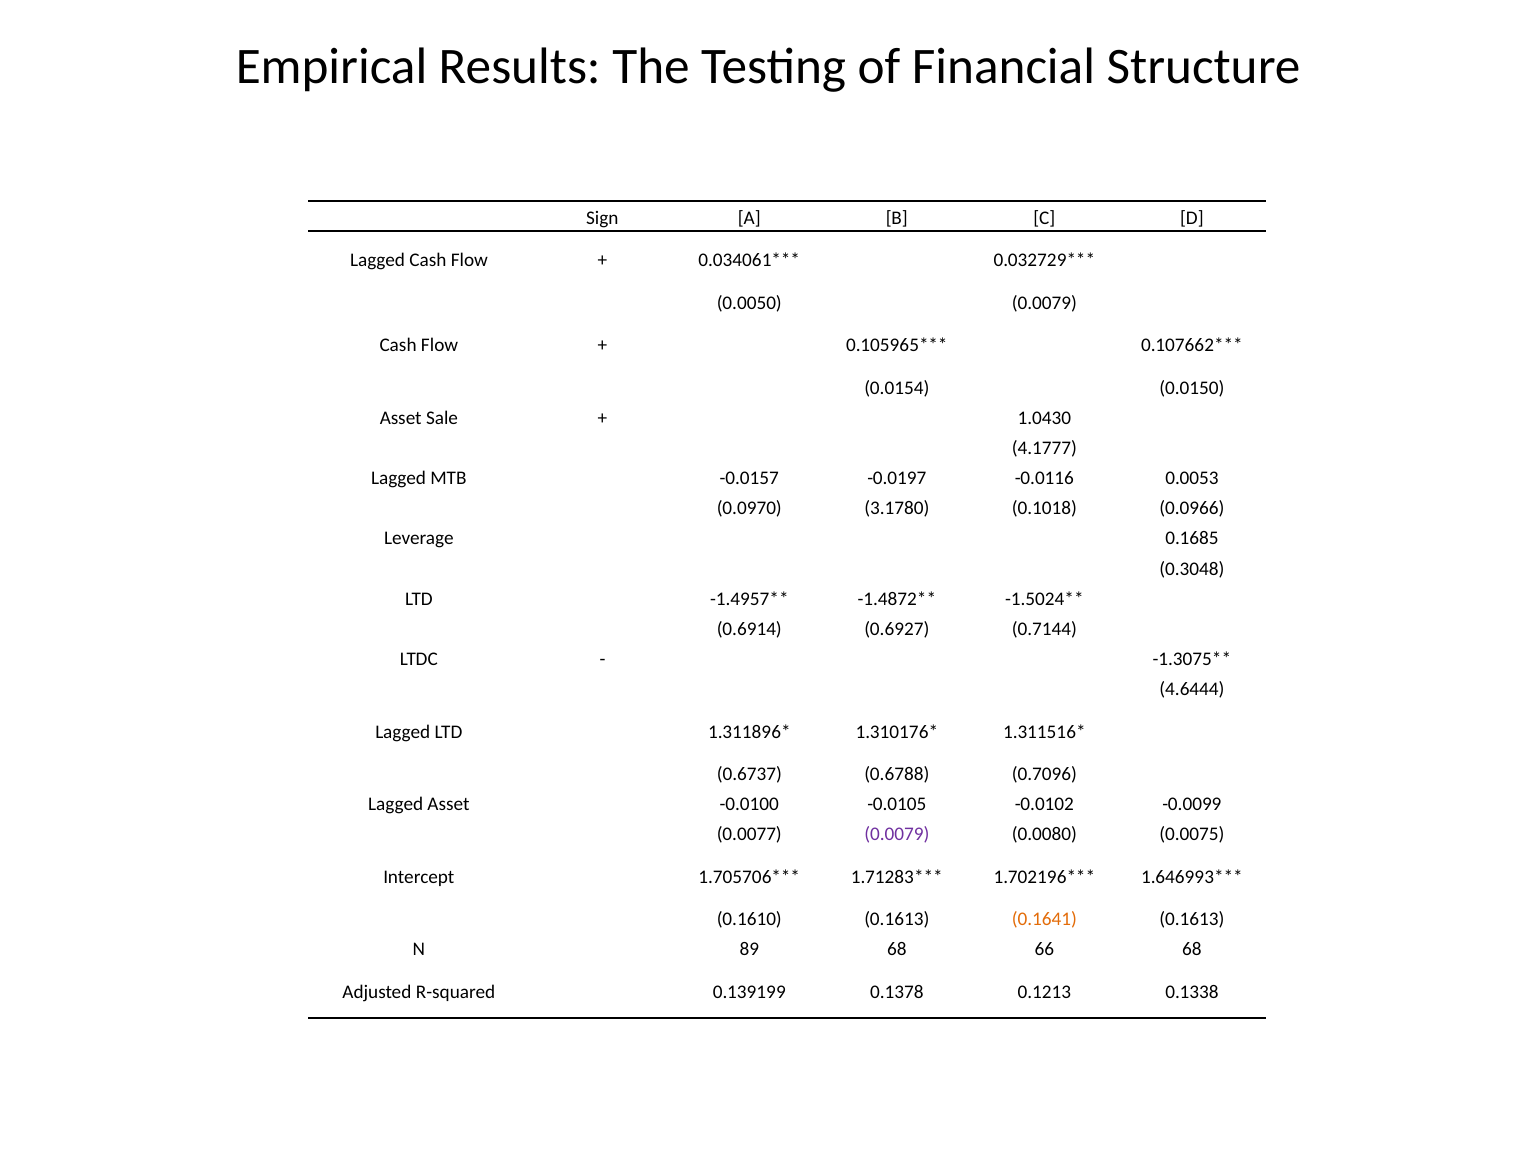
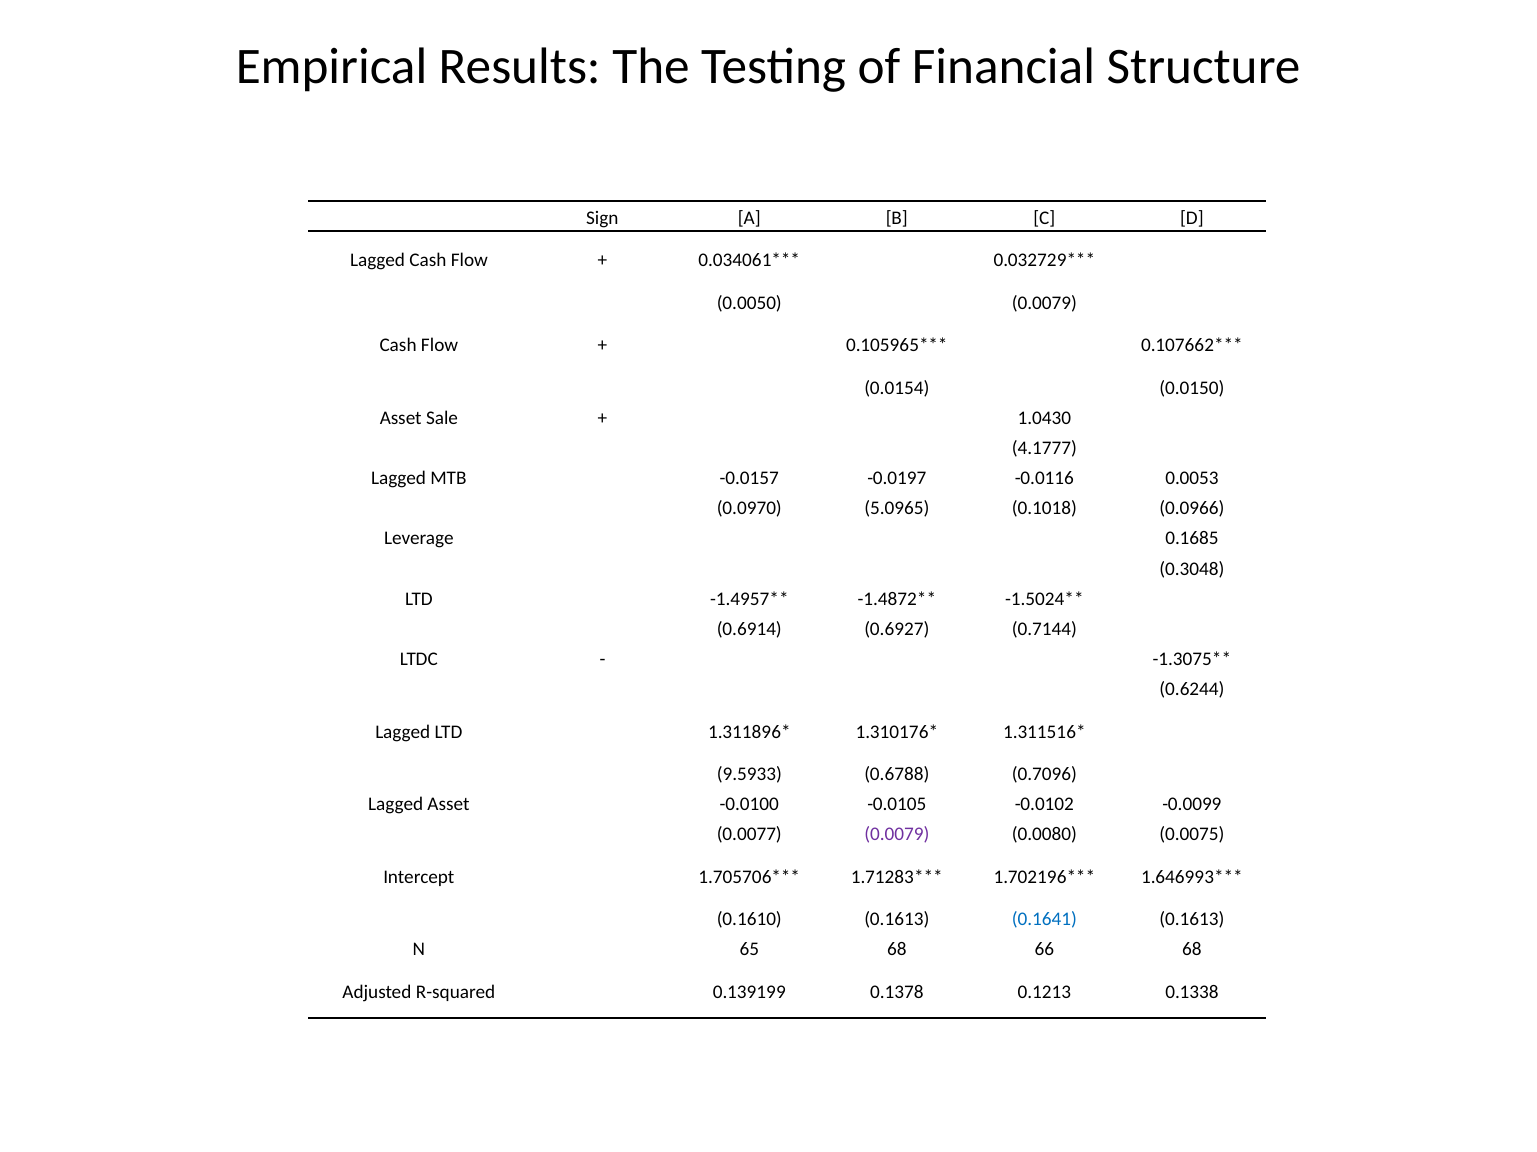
3.1780: 3.1780 -> 5.0965
4.6444: 4.6444 -> 0.6244
0.6737: 0.6737 -> 9.5933
0.1641 colour: orange -> blue
89: 89 -> 65
